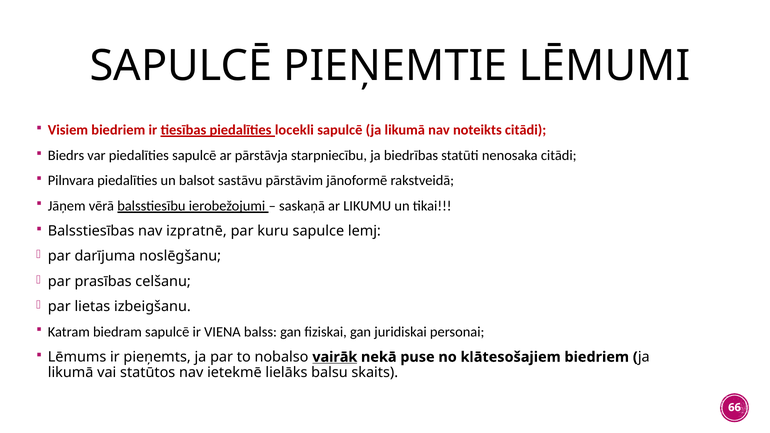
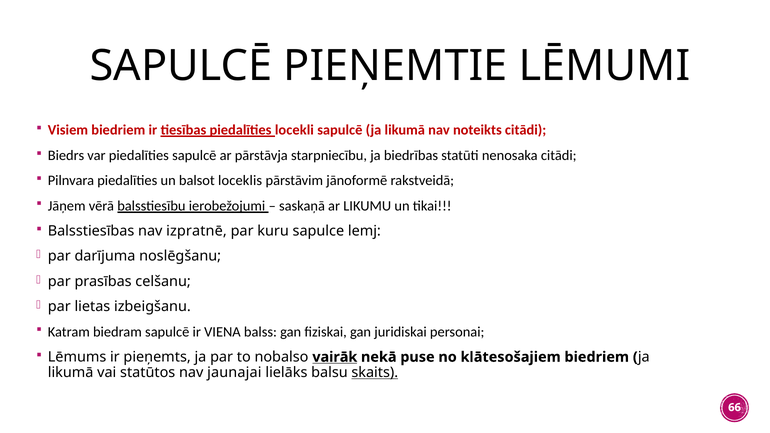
sastāvu: sastāvu -> loceklis
ietekmē: ietekmē -> jaunajai
skaits underline: none -> present
